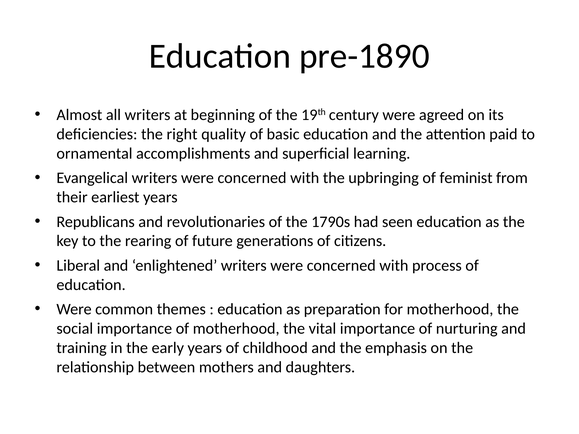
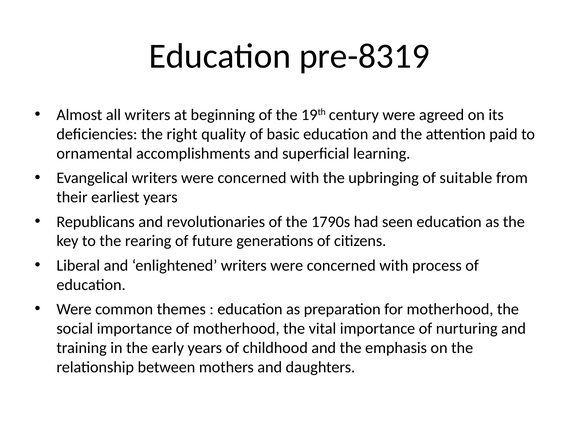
pre-1890: pre-1890 -> pre-8319
feminist: feminist -> suitable
